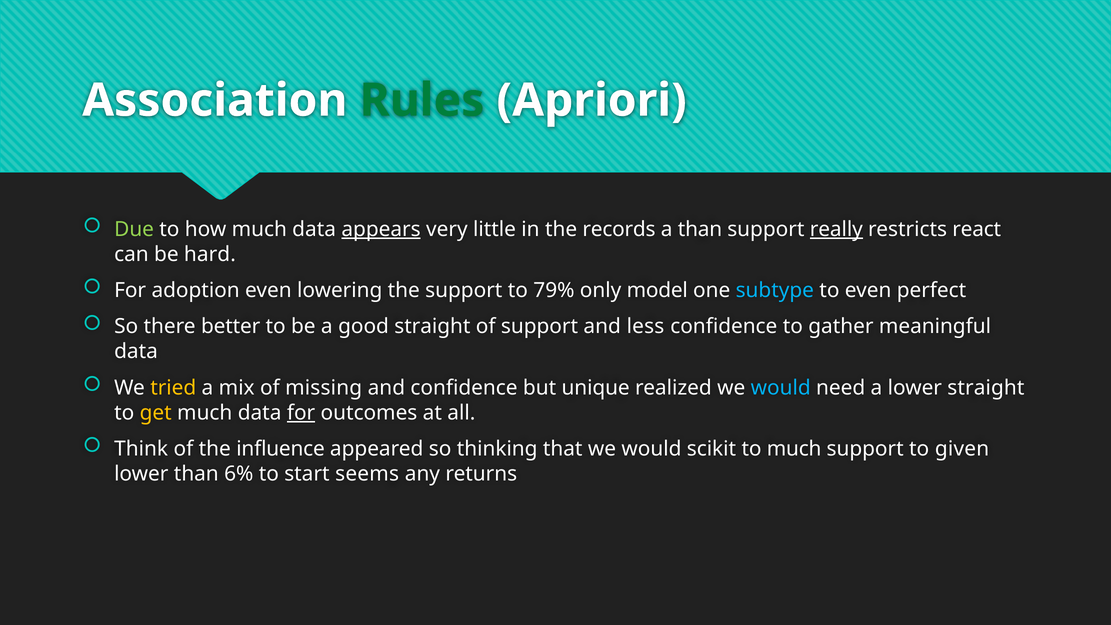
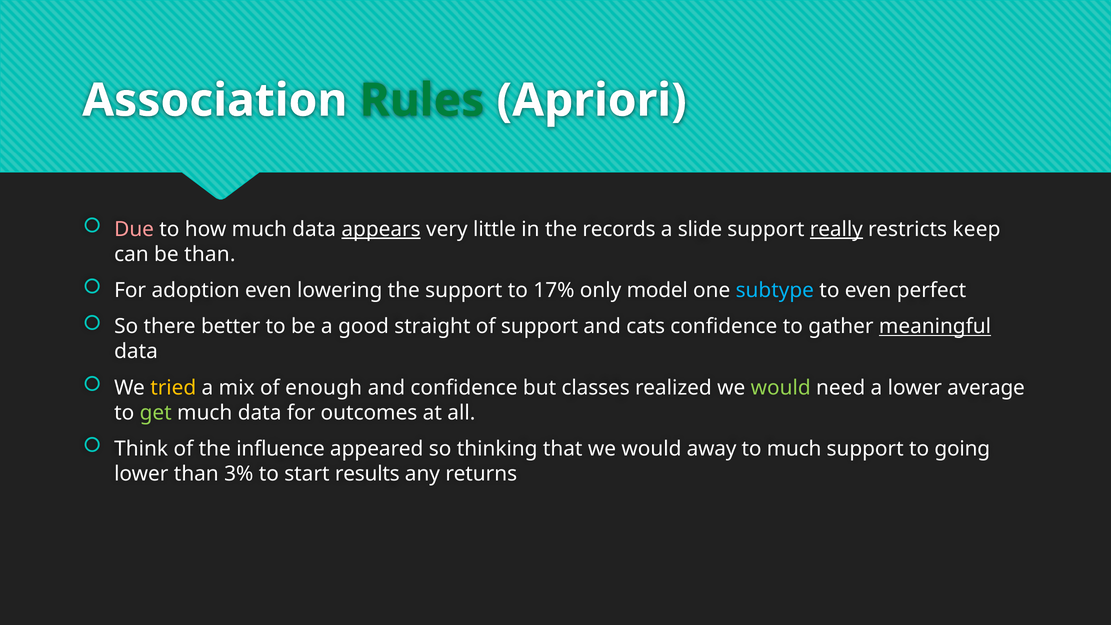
Due colour: light green -> pink
a than: than -> slide
react: react -> keep
be hard: hard -> than
79%: 79% -> 17%
less: less -> cats
meaningful underline: none -> present
missing: missing -> enough
unique: unique -> classes
would at (781, 388) colour: light blue -> light green
lower straight: straight -> average
get colour: yellow -> light green
for at (301, 413) underline: present -> none
scikit: scikit -> away
given: given -> going
6%: 6% -> 3%
seems: seems -> results
